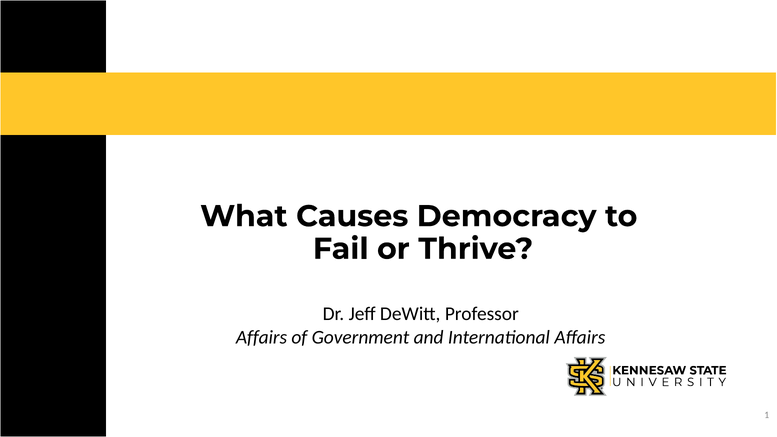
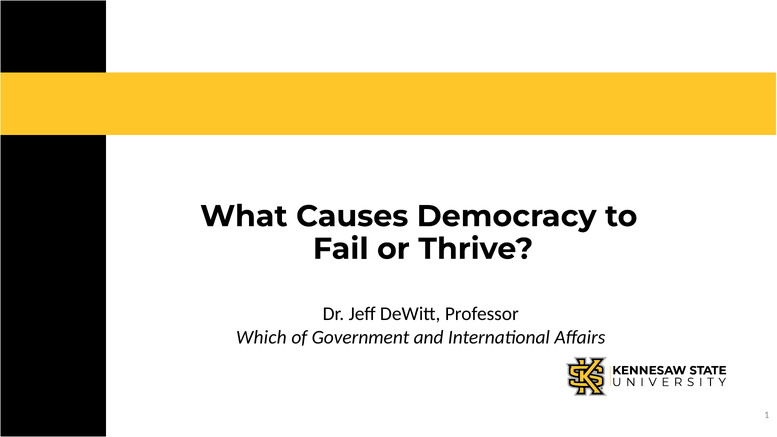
Affairs at (261, 337): Affairs -> Which
